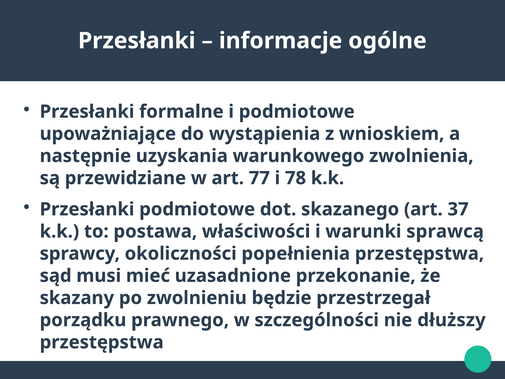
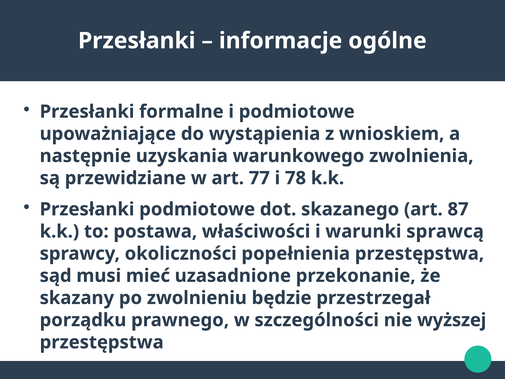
37: 37 -> 87
dłuższy: dłuższy -> wyższej
